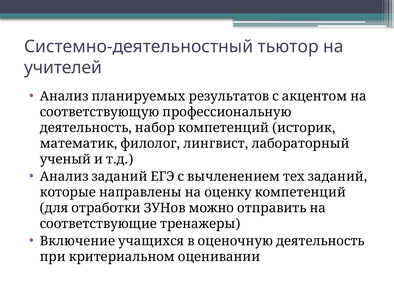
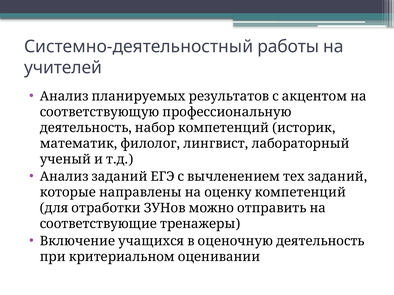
тьютор: тьютор -> работы
